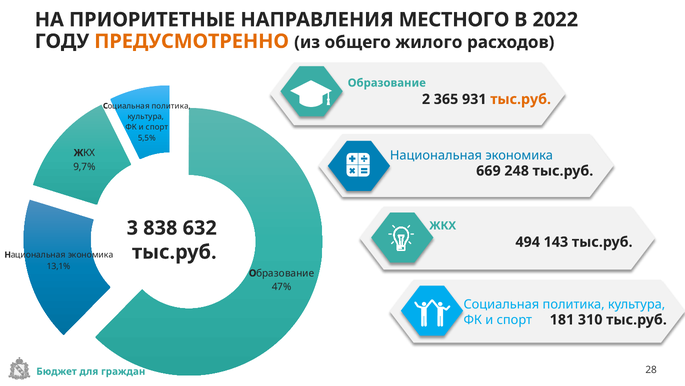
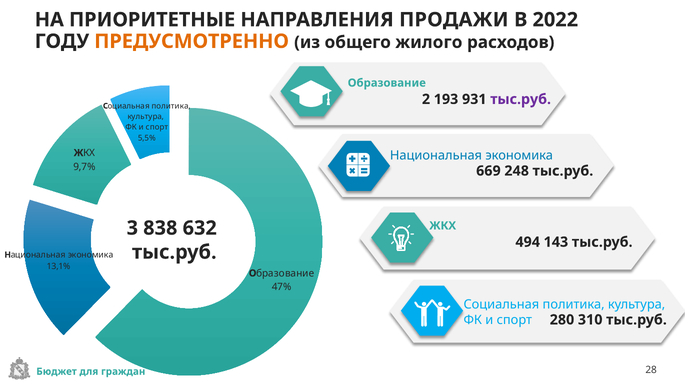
МЕСТНОГО: МЕСТНОГО -> ПРОДАЖИ
365: 365 -> 193
тыс.руб at (521, 99) colour: orange -> purple
181: 181 -> 280
